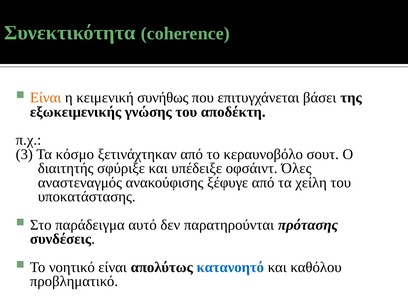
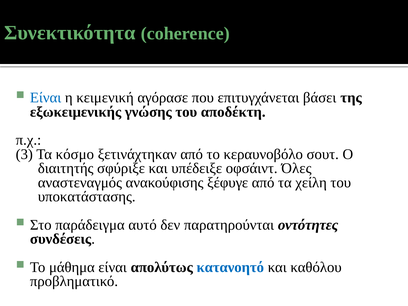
Είναι at (46, 98) colour: orange -> blue
συνήθως: συνήθως -> αγόρασε
πρότασης: πρότασης -> οντότητες
νοητικό: νοητικό -> μάθημα
